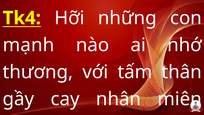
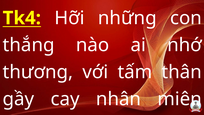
mạnh: mạnh -> thắng
